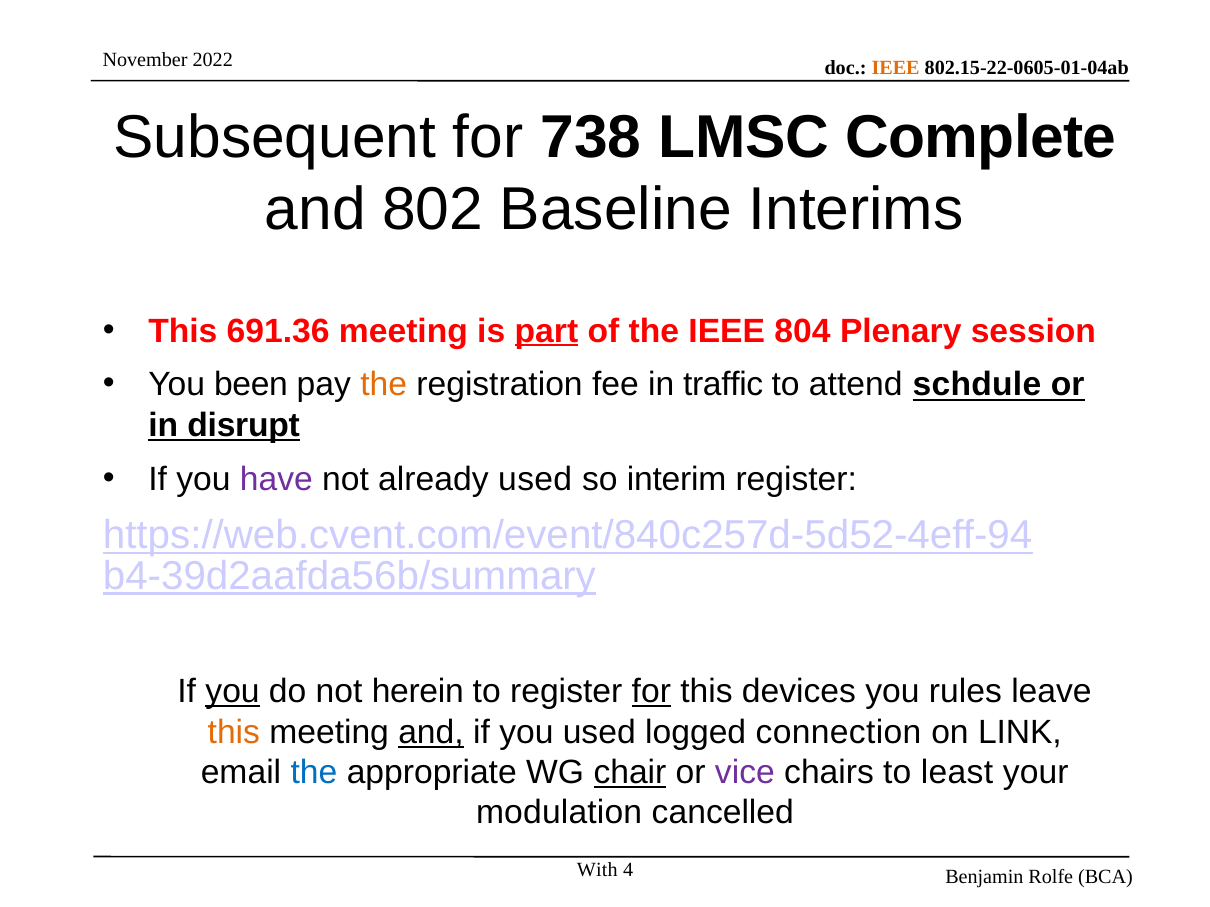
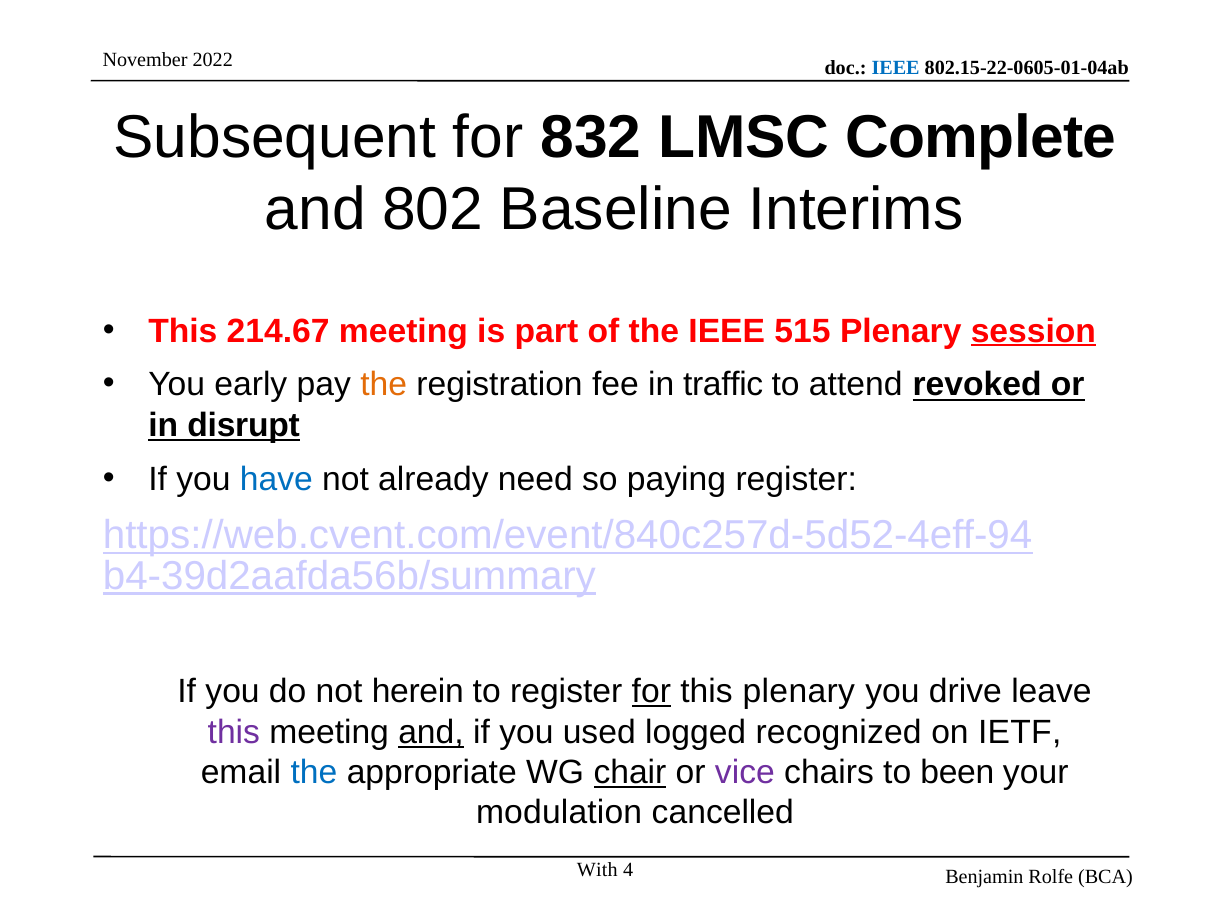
IEEE at (896, 68) colour: orange -> blue
738: 738 -> 832
691.36: 691.36 -> 214.67
part underline: present -> none
804: 804 -> 515
session underline: none -> present
been: been -> early
schdule: schdule -> revoked
have colour: purple -> blue
already used: used -> need
interim: interim -> paying
you at (233, 692) underline: present -> none
this devices: devices -> plenary
rules: rules -> drive
this at (234, 732) colour: orange -> purple
connection: connection -> recognized
LINK: LINK -> IETF
least: least -> been
